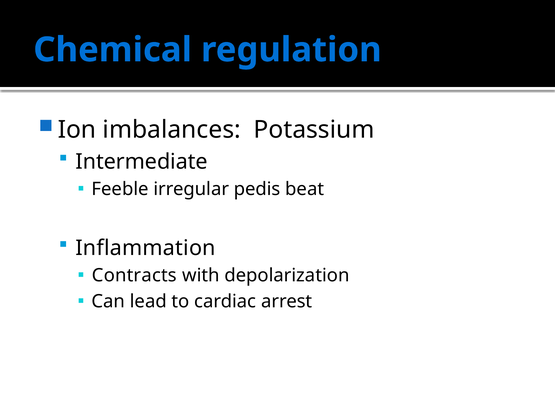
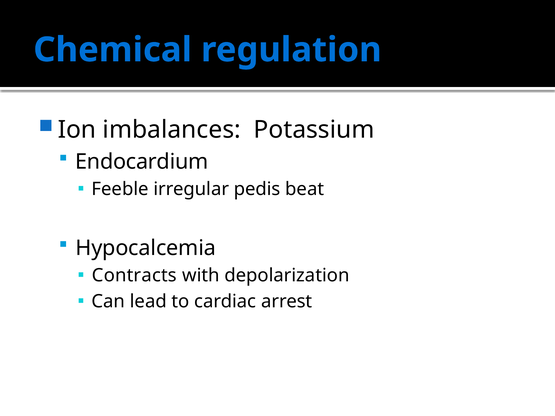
Intermediate: Intermediate -> Endocardium
Inflammation: Inflammation -> Hypocalcemia
